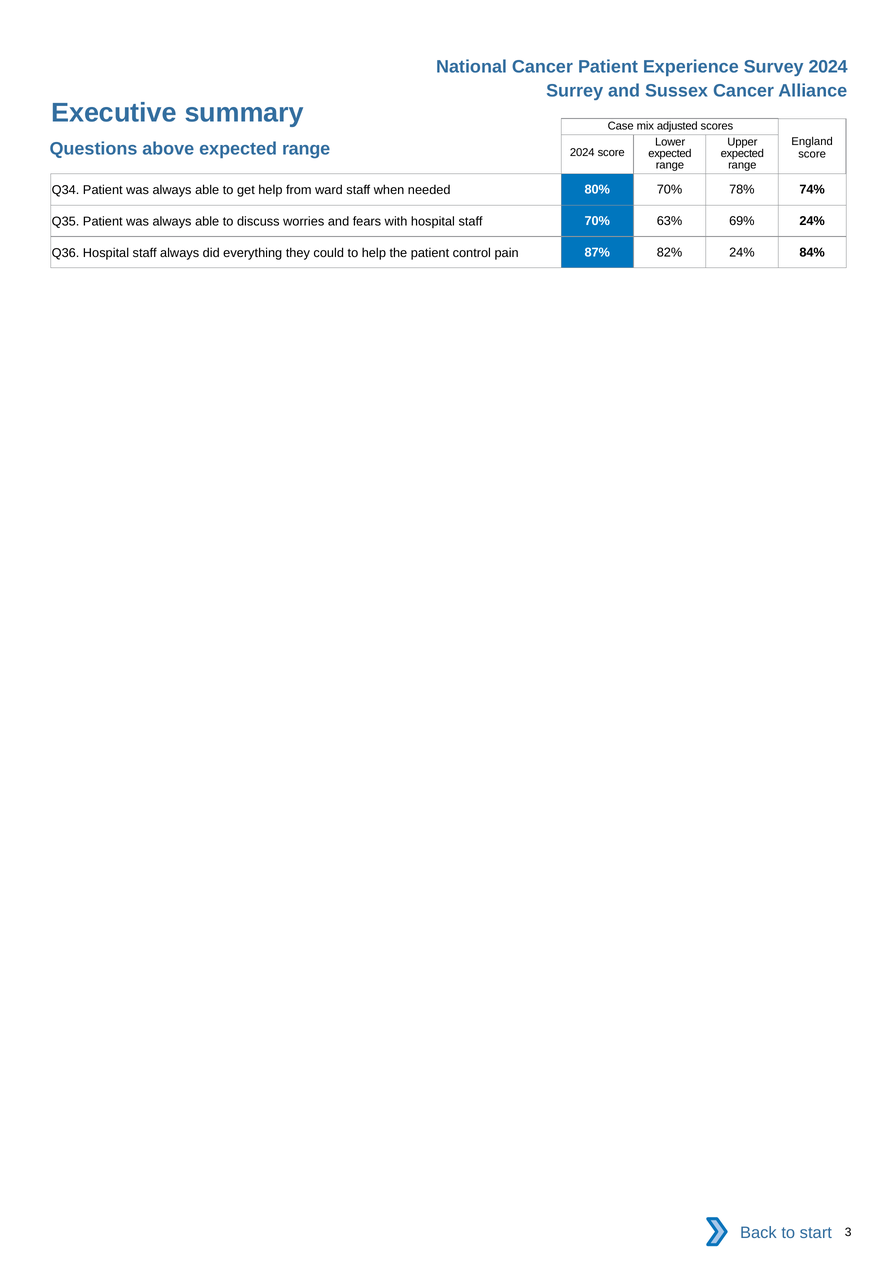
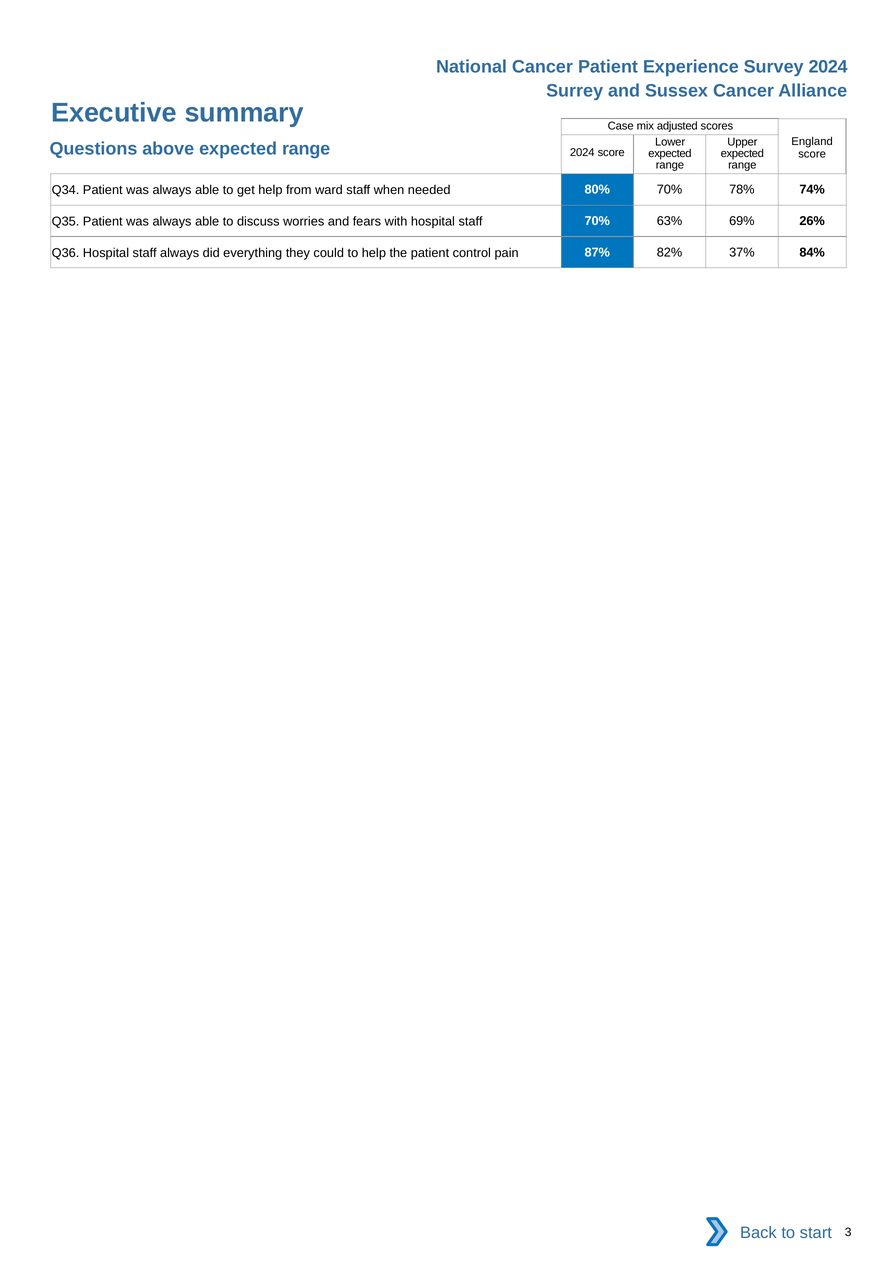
69% 24%: 24% -> 26%
82% 24%: 24% -> 37%
